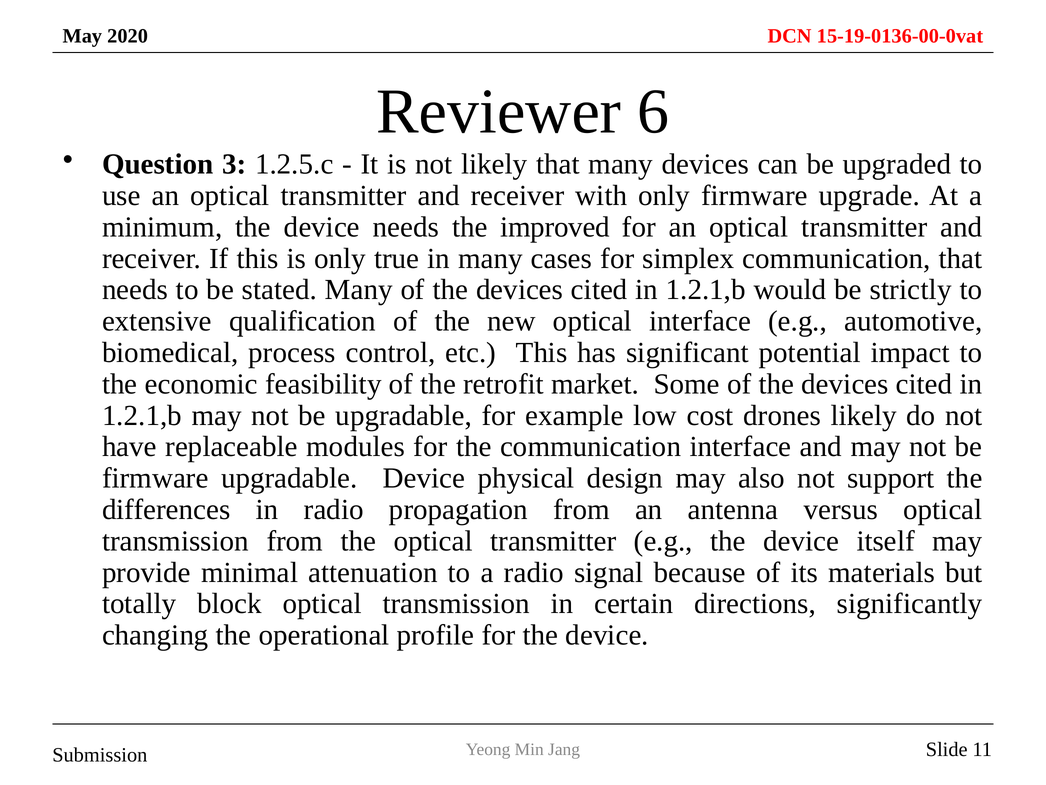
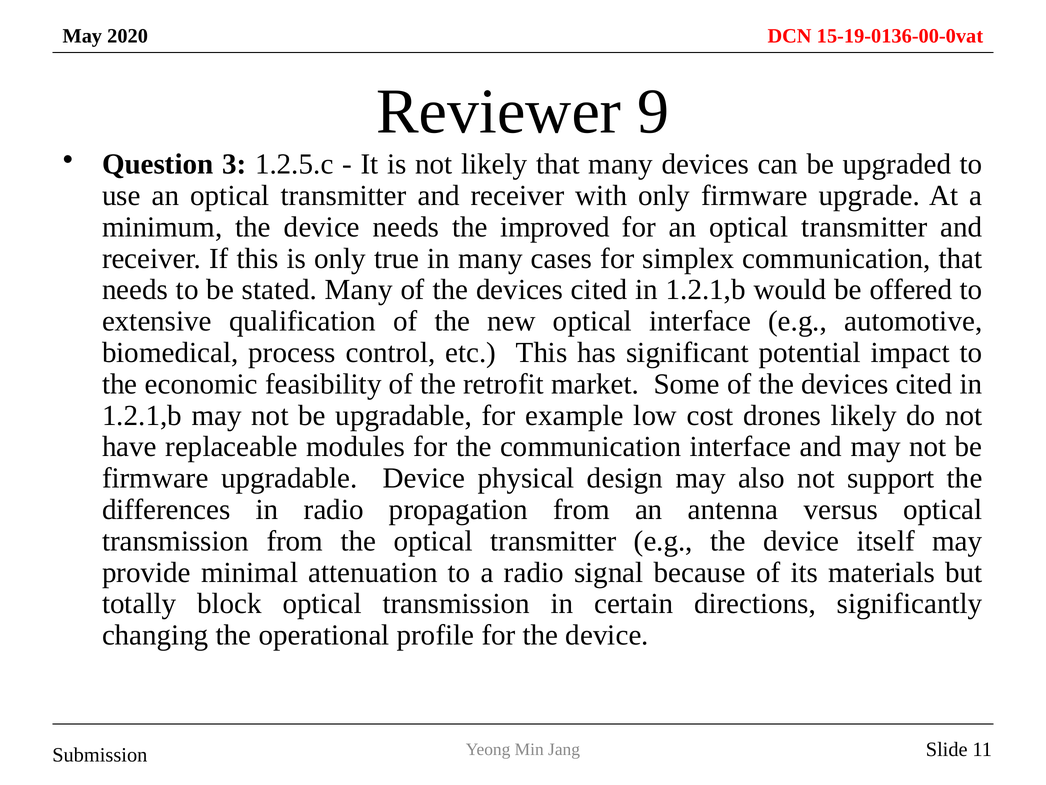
6: 6 -> 9
strictly: strictly -> offered
